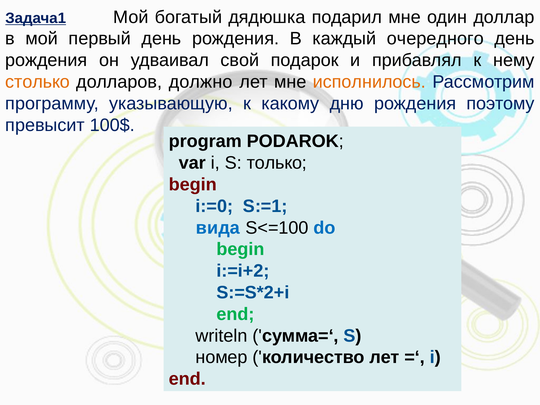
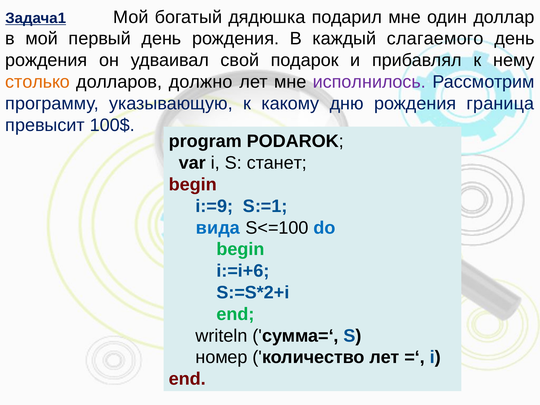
очередного: очередного -> слагаемого
исполнилось colour: orange -> purple
поэтому: поэтому -> граница
только: только -> станет
i:=0: i:=0 -> i:=9
i:=i+2: i:=i+2 -> i:=i+6
